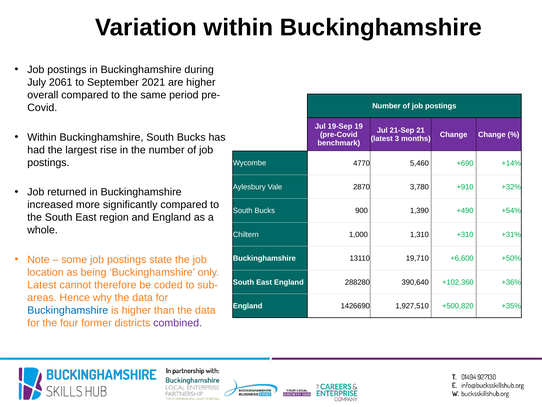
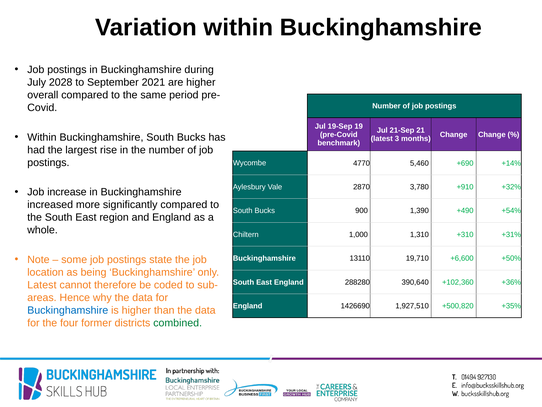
2061: 2061 -> 2028
returned: returned -> increase
combined colour: purple -> green
